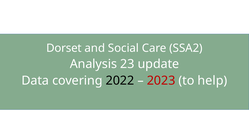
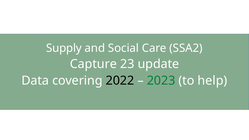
Dorset: Dorset -> Supply
Analysis: Analysis -> Capture
2023 colour: red -> green
